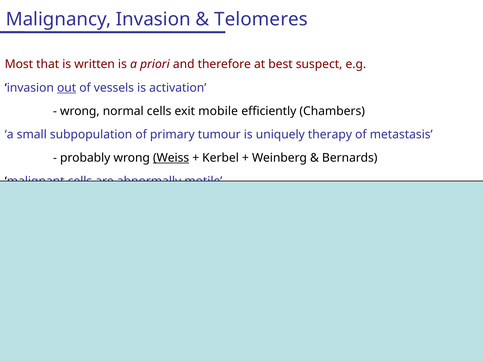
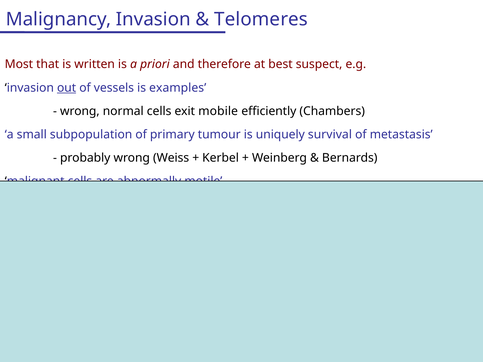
activation: activation -> examples
therapy: therapy -> survival
Weiss underline: present -> none
